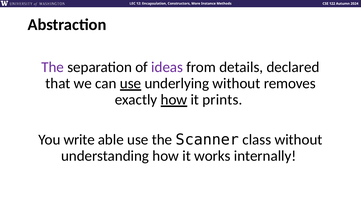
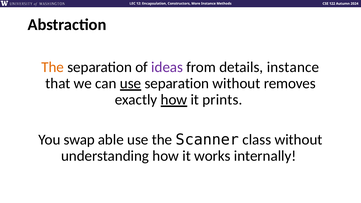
The at (53, 67) colour: purple -> orange
details declared: declared -> instance
underlying at (177, 84): underlying -> separation
write: write -> swap
